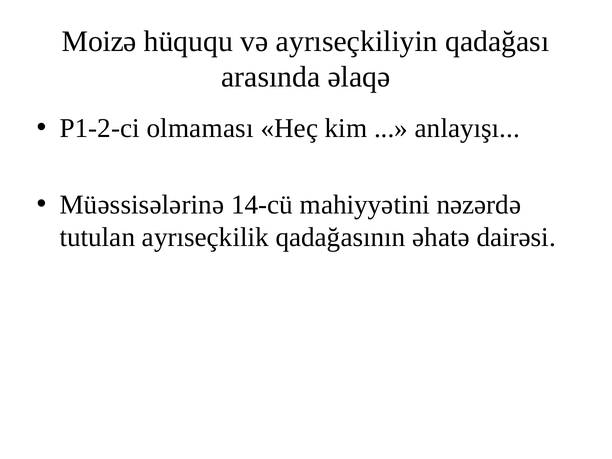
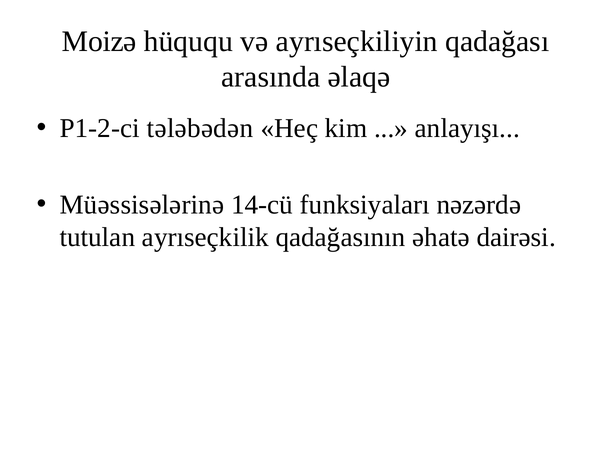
olmaması: olmaması -> tələbədən
mahiyyətini: mahiyyətini -> funksiyaları
